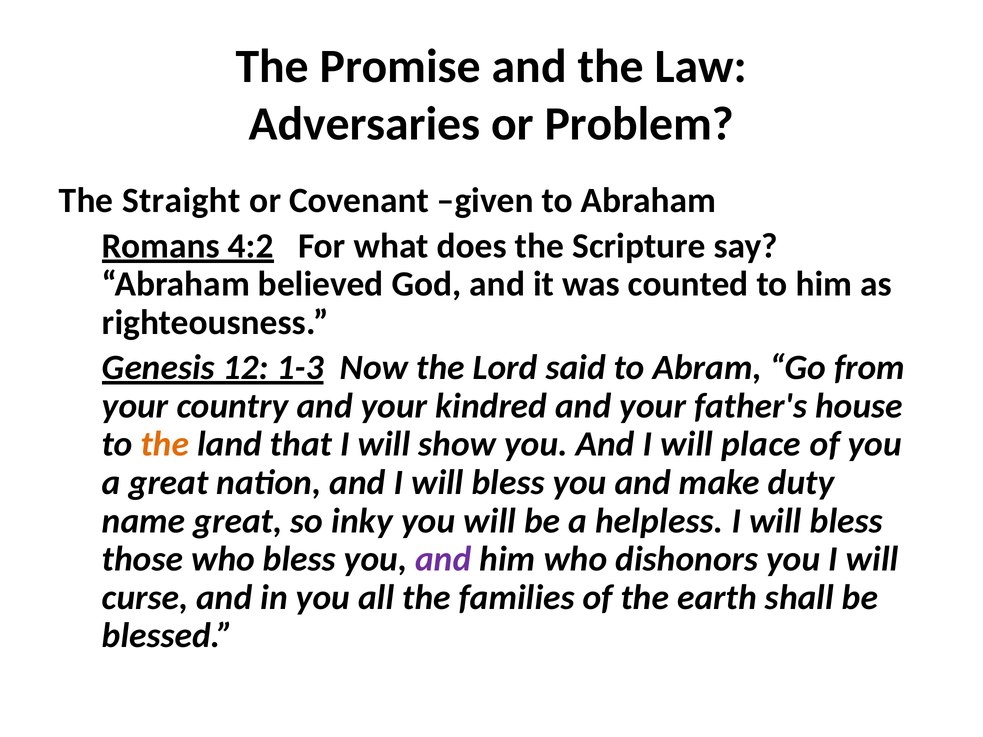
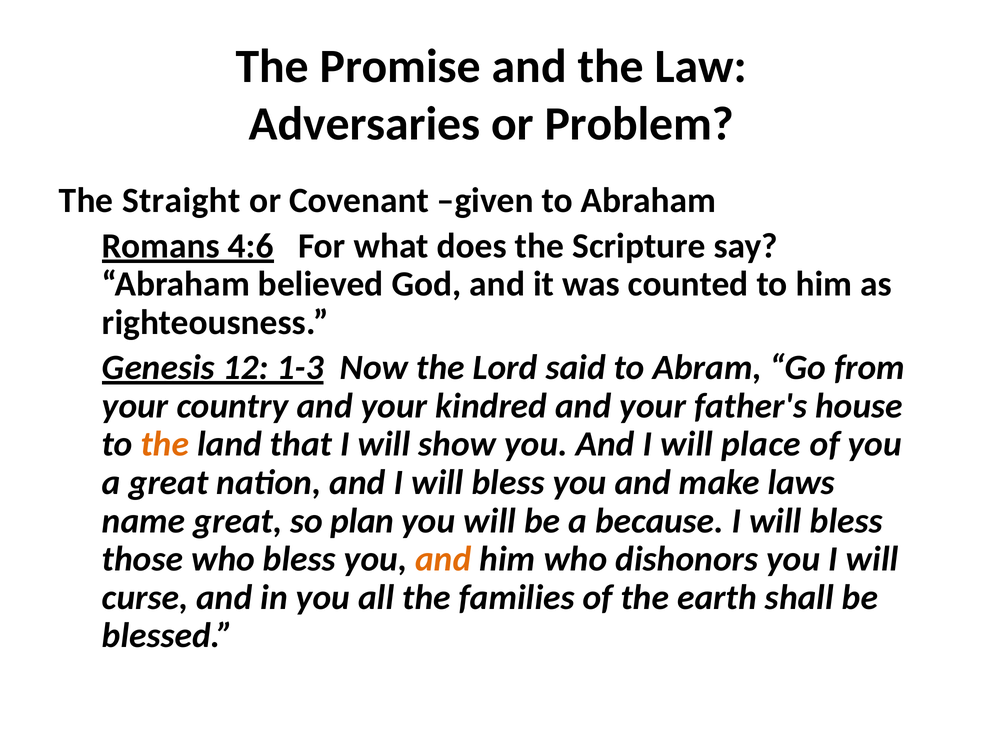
4:2: 4:2 -> 4:6
duty: duty -> laws
inky: inky -> plan
helpless: helpless -> because
and at (443, 559) colour: purple -> orange
